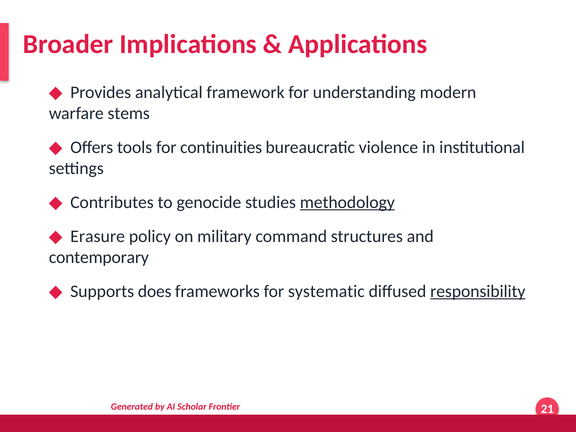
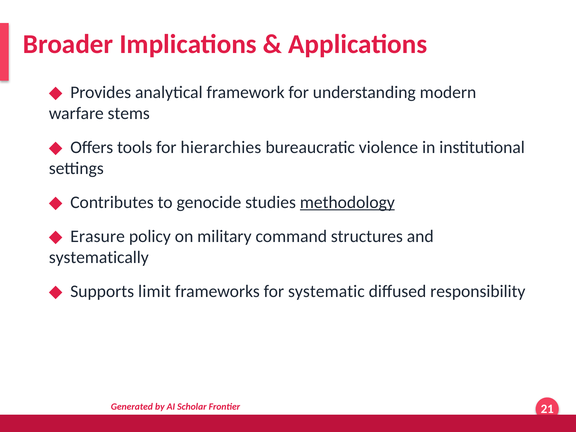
continuities: continuities -> hierarchies
contemporary: contemporary -> systematically
does: does -> limit
responsibility underline: present -> none
